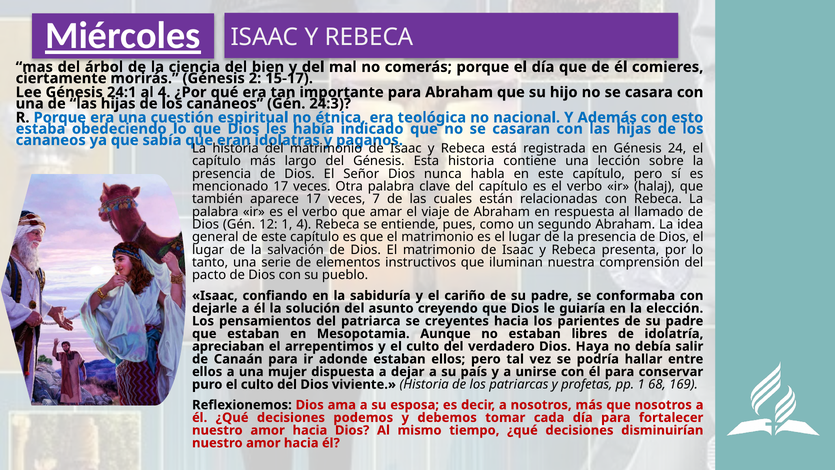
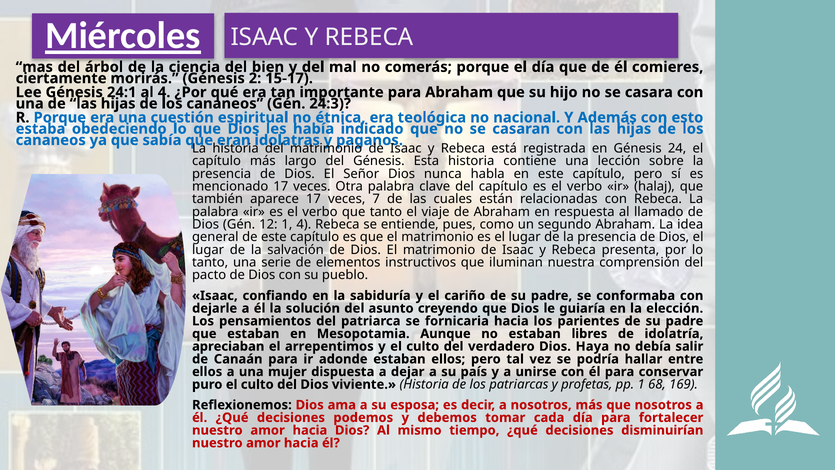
que amar: amar -> tanto
creyentes: creyentes -> fornicaria
